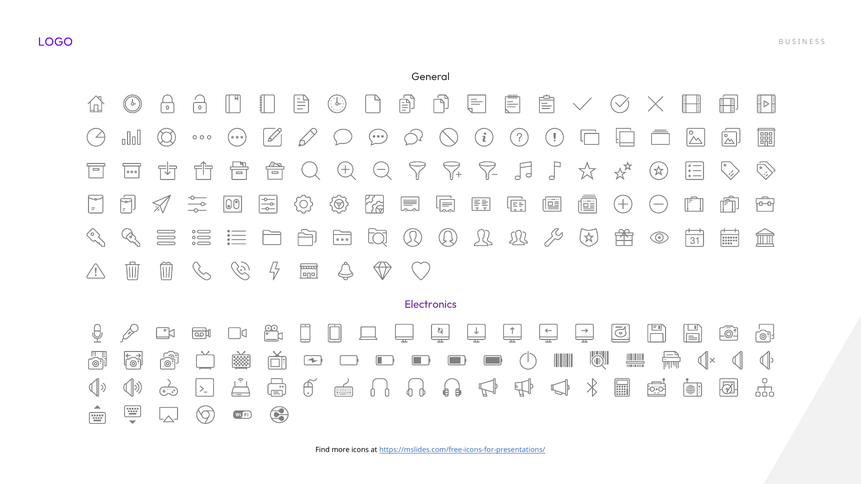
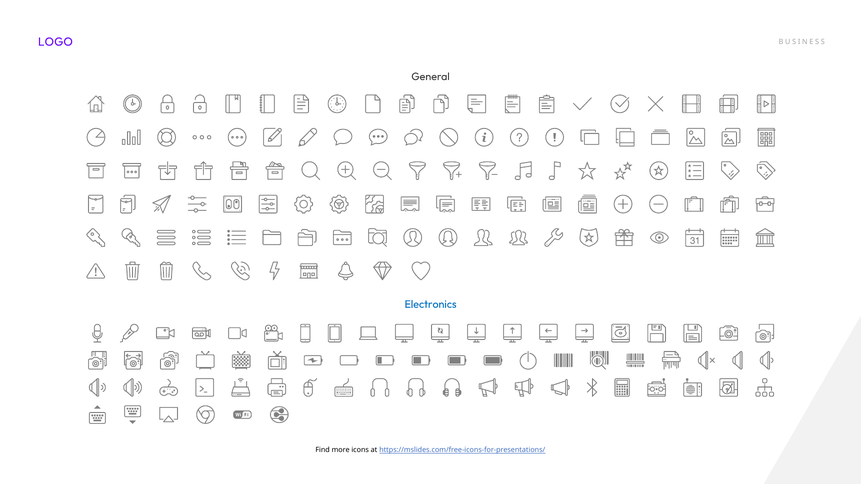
Electronics colour: purple -> blue
